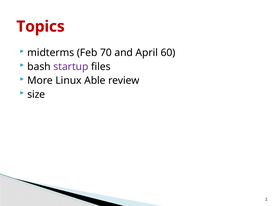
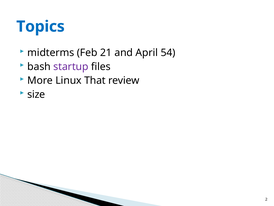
Topics colour: red -> blue
70: 70 -> 21
60: 60 -> 54
Able: Able -> That
